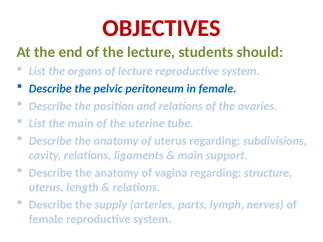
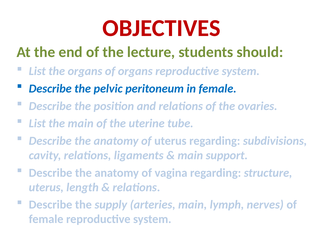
of lecture: lecture -> organs
arteries parts: parts -> main
